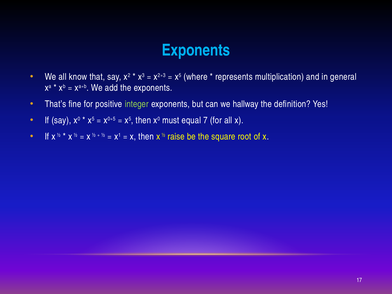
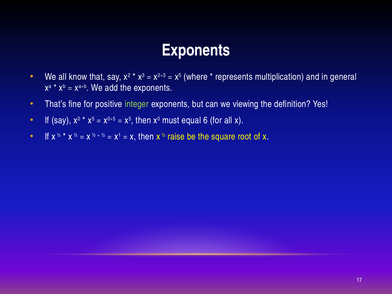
Exponents at (196, 50) colour: light blue -> white
hallway: hallway -> viewing
7: 7 -> 6
